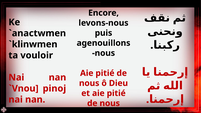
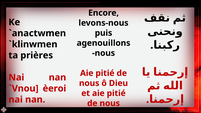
vouloir: vouloir -> prières
pinoj: pinoj -> èeroi
